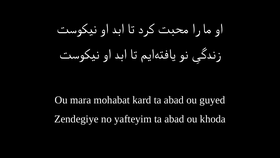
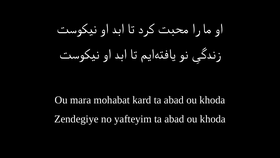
guyed at (212, 100): guyed -> khoda
